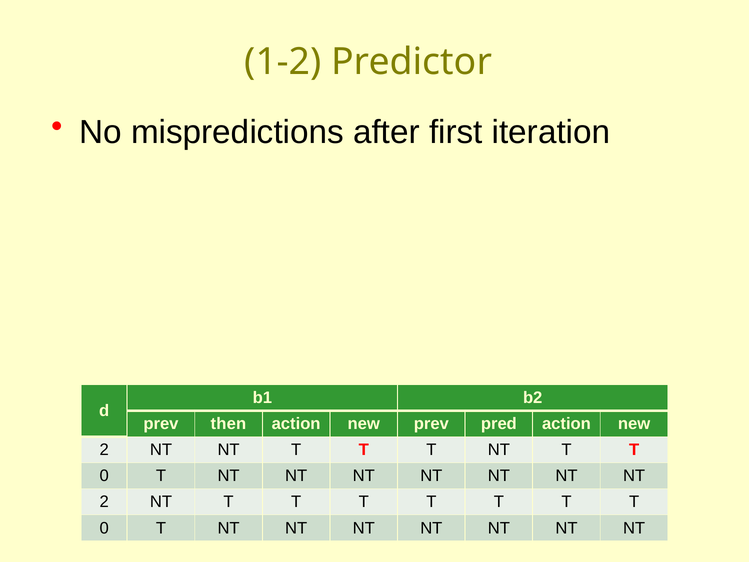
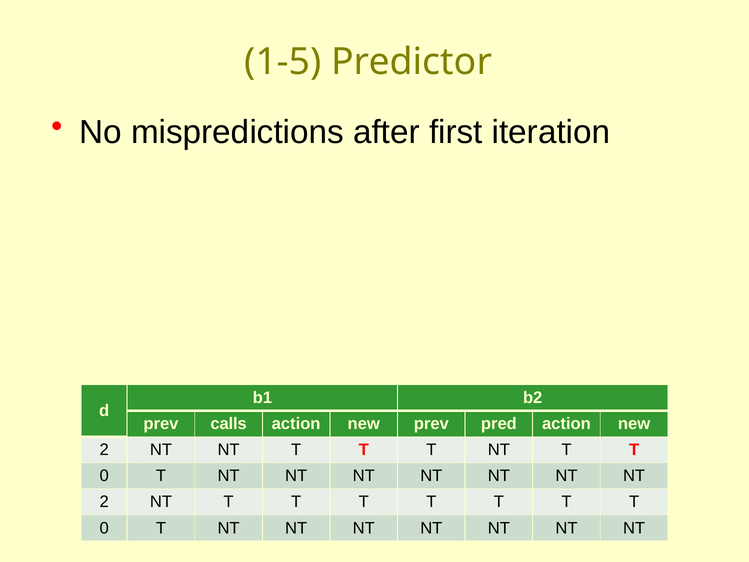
1-2: 1-2 -> 1-5
then: then -> calls
